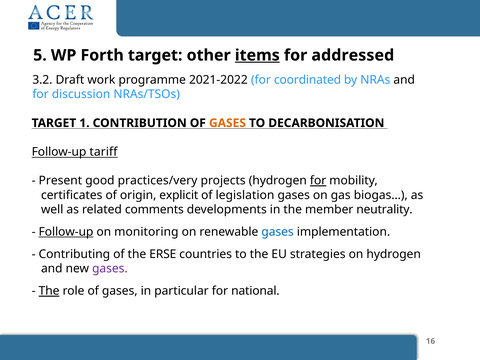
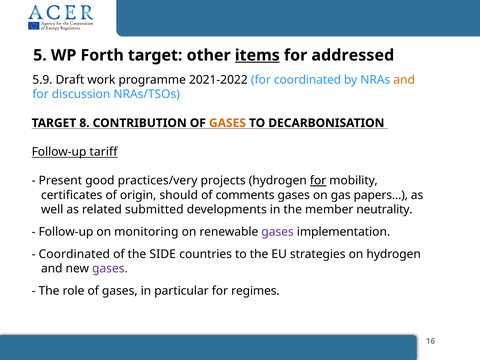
3.2: 3.2 -> 5.9
and at (404, 80) colour: black -> orange
1: 1 -> 8
explicit: explicit -> should
legislation: legislation -> comments
biogas…: biogas… -> papers…
comments: comments -> submitted
Follow-up at (66, 232) underline: present -> none
gases at (278, 232) colour: blue -> purple
Contributing at (74, 254): Contributing -> Coordinated
ERSE: ERSE -> SIDE
The at (49, 291) underline: present -> none
national: national -> regimes
